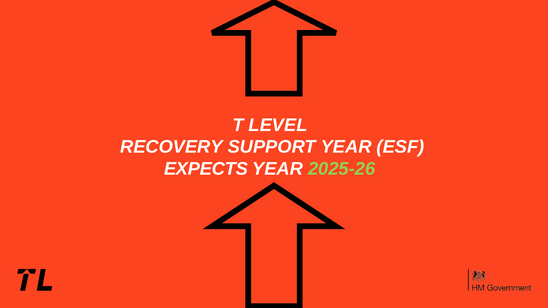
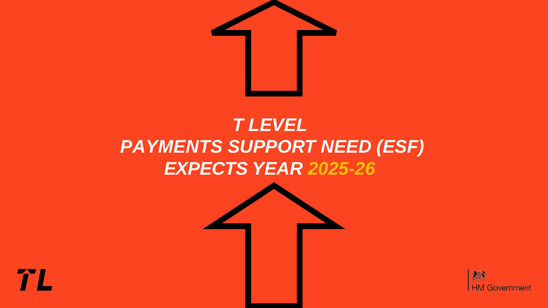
RECOVERY: RECOVERY -> PAYMENTS
SUPPORT YEAR: YEAR -> NEED
2025-26 colour: light green -> yellow
